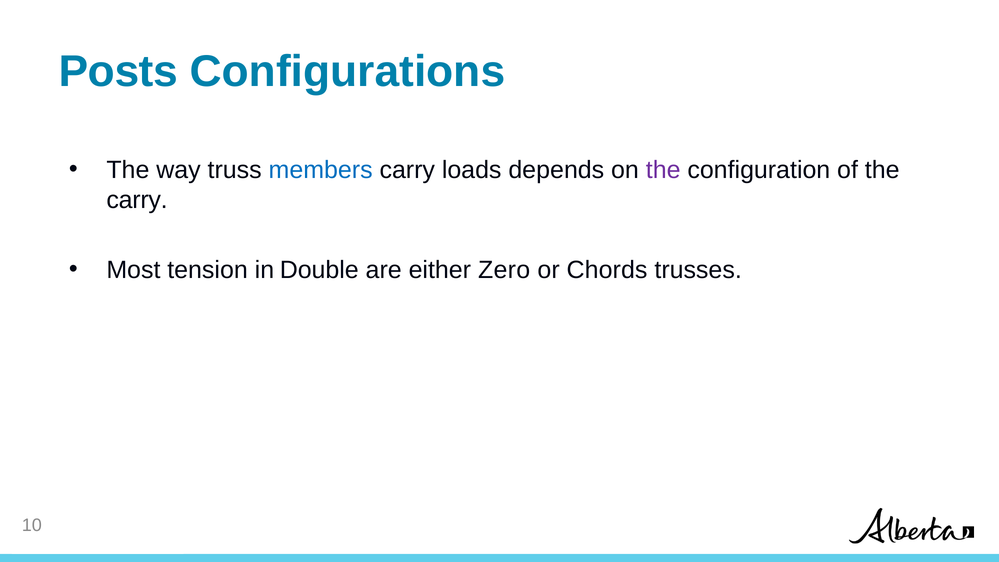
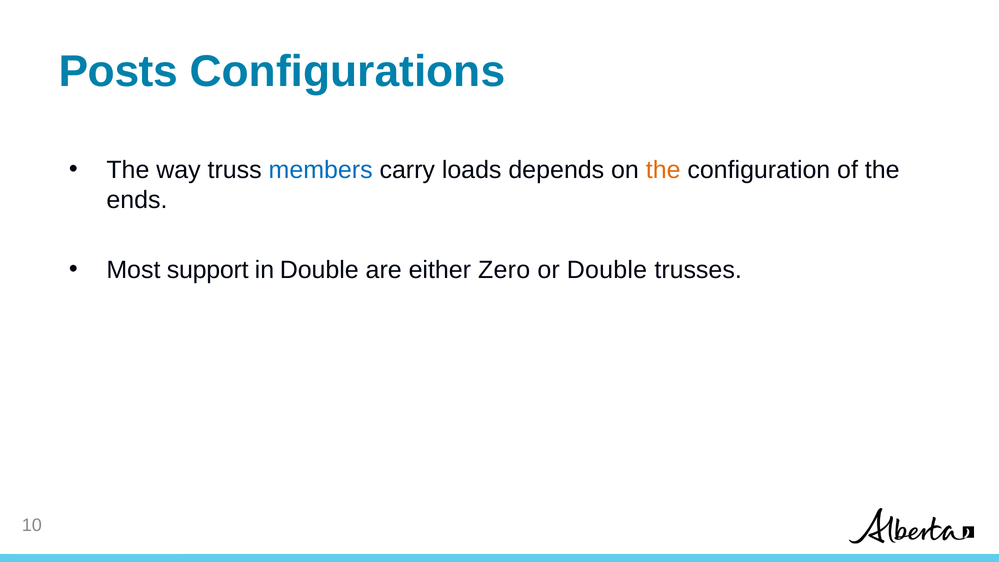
the at (663, 170) colour: purple -> orange
carry at (137, 200): carry -> ends
tension: tension -> support
or Chords: Chords -> Double
